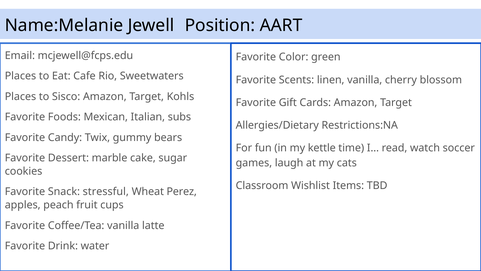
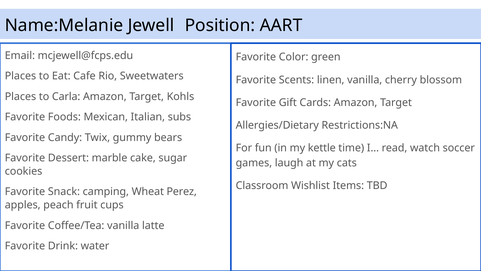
Sisco: Sisco -> Carla
stressful: stressful -> camping
